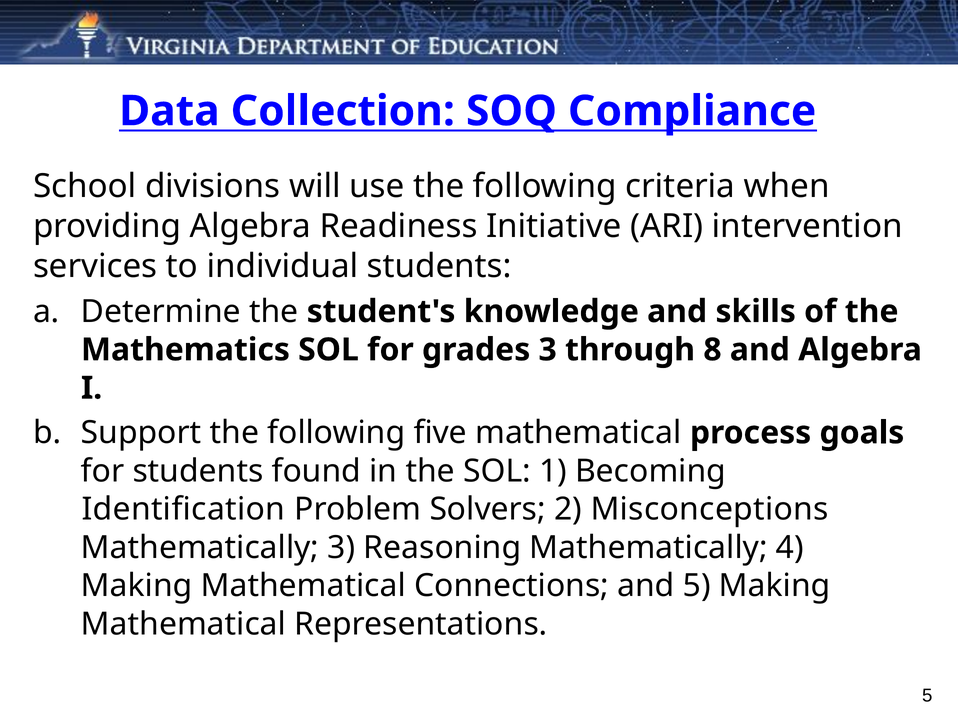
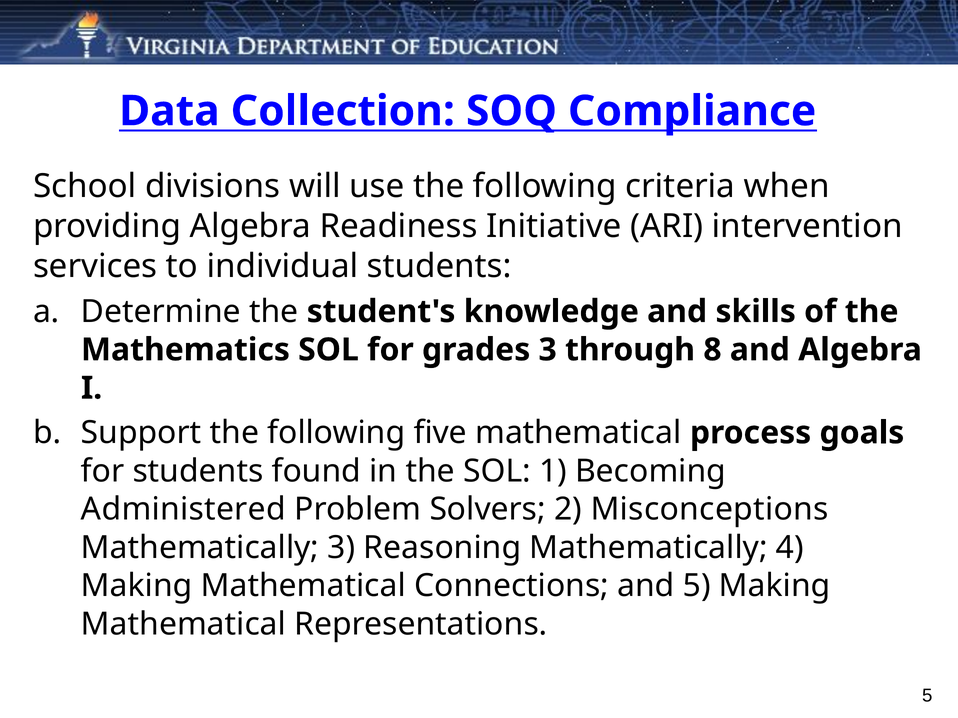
Identification: Identification -> Administered
